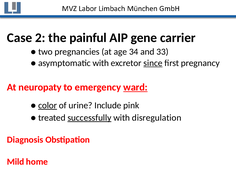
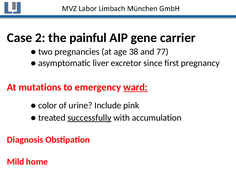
34: 34 -> 38
33: 33 -> 77
asymptomatic with: with -> liver
since underline: present -> none
neuropaty: neuropaty -> mutations
color underline: present -> none
disregulation: disregulation -> accumulation
